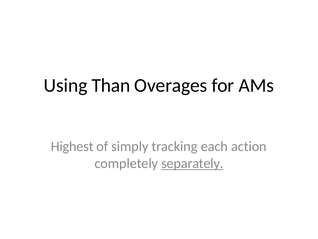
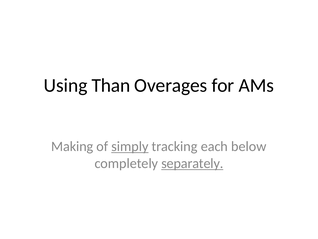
Highest: Highest -> Making
simply underline: none -> present
action: action -> below
